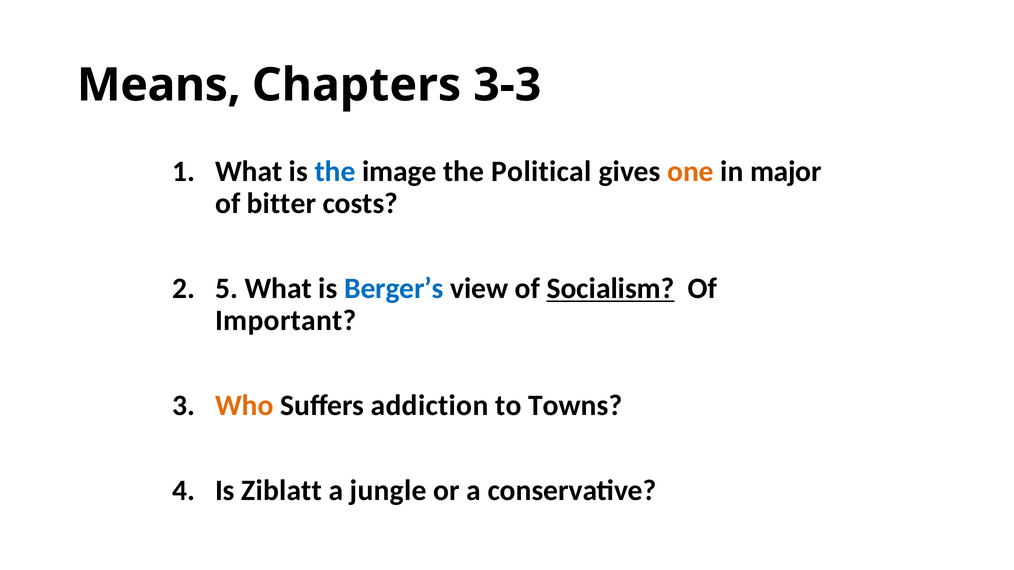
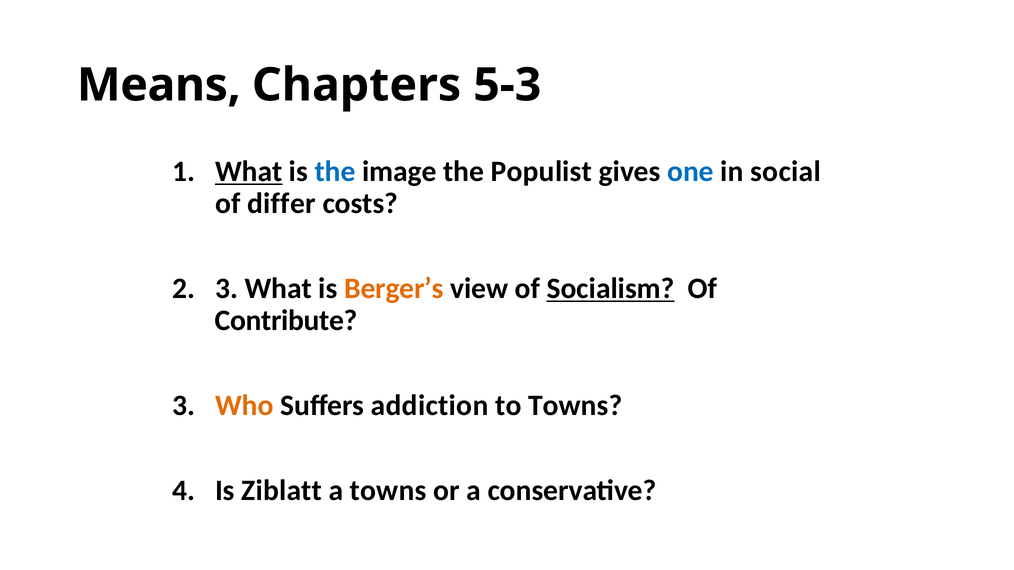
3-3: 3-3 -> 5-3
What at (249, 172) underline: none -> present
Political: Political -> Populist
one colour: orange -> blue
major: major -> social
bitter: bitter -> differ
2 5: 5 -> 3
Berger’s colour: blue -> orange
Important: Important -> Contribute
a jungle: jungle -> towns
